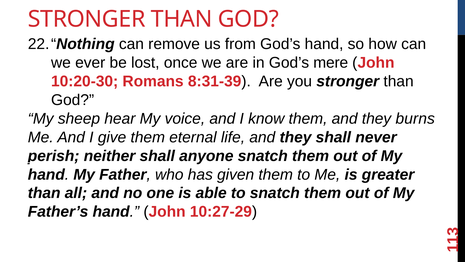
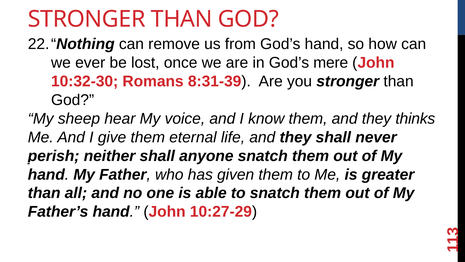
10:20-30: 10:20-30 -> 10:32-30
burns: burns -> thinks
